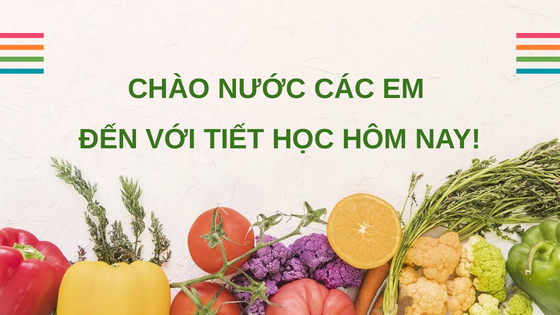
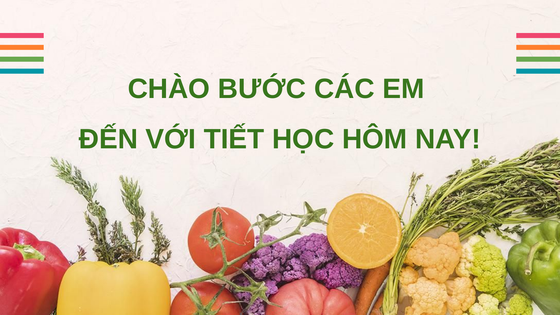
NƯỚC: NƯỚC -> BƯỚC
